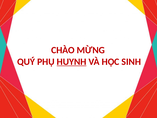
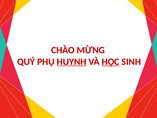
HỌC underline: none -> present
